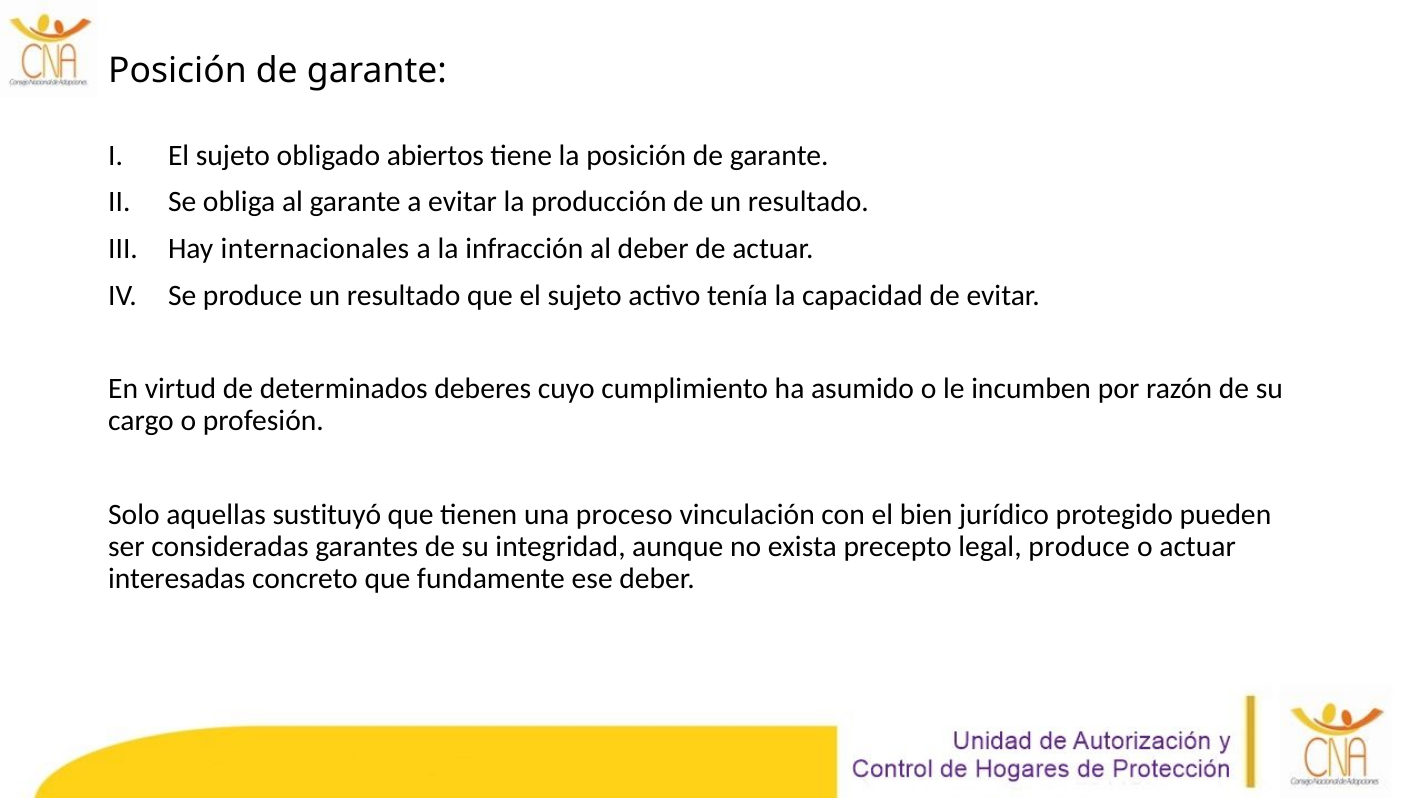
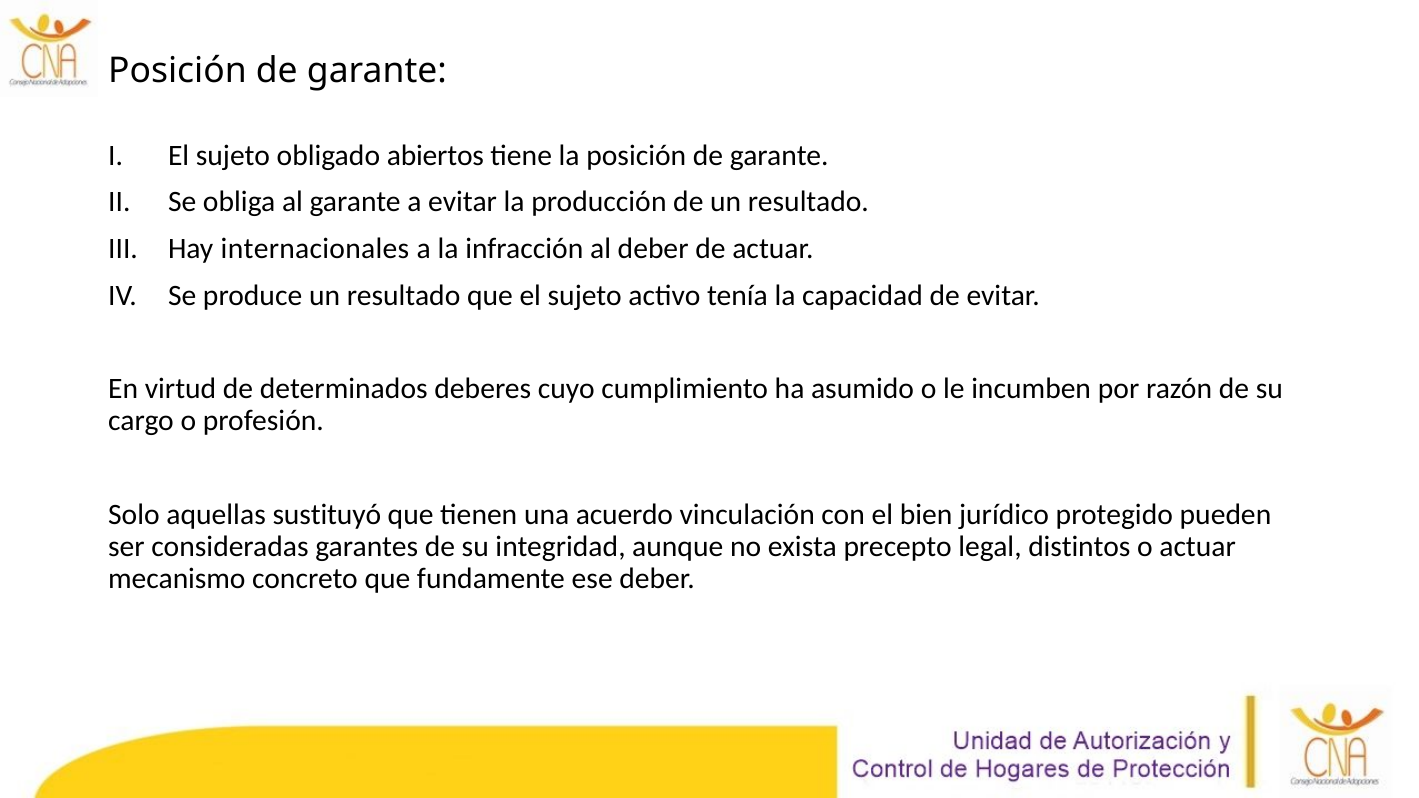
proceso: proceso -> acuerdo
legal produce: produce -> distintos
interesadas: interesadas -> mecanismo
